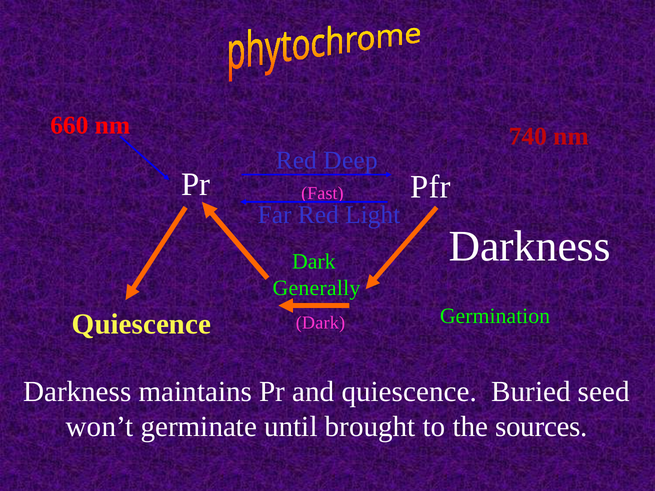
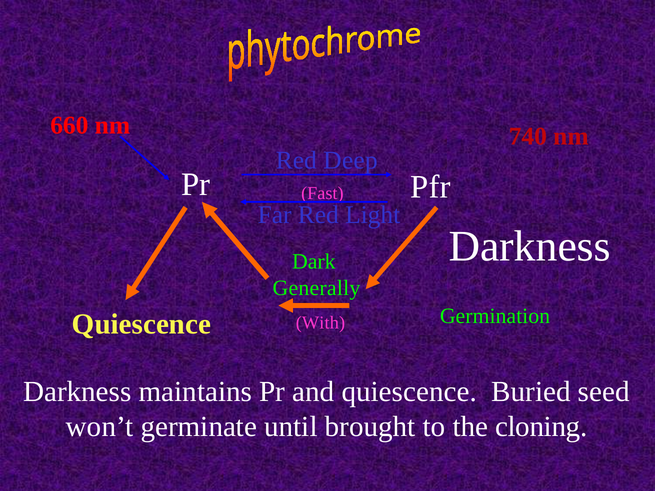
Dark at (320, 323): Dark -> With
sources: sources -> cloning
